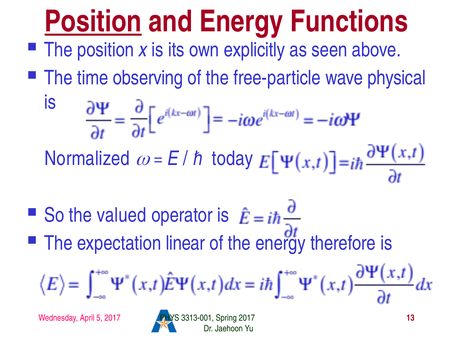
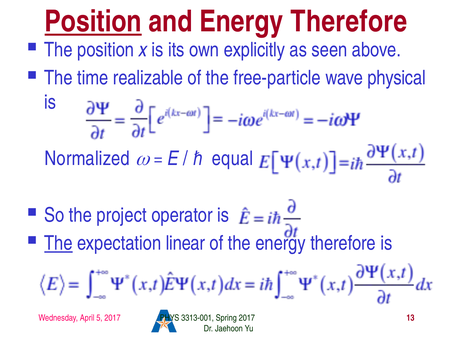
and Energy Functions: Functions -> Therefore
observing: observing -> realizable
today: today -> equal
valued: valued -> project
The at (58, 243) underline: none -> present
